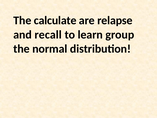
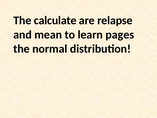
recall: recall -> mean
group: group -> pages
